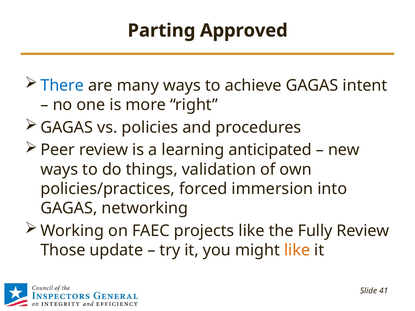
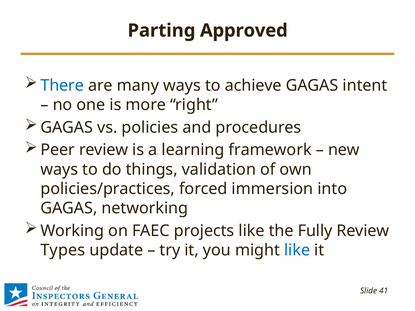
anticipated: anticipated -> framework
Those: Those -> Types
like at (297, 250) colour: orange -> blue
